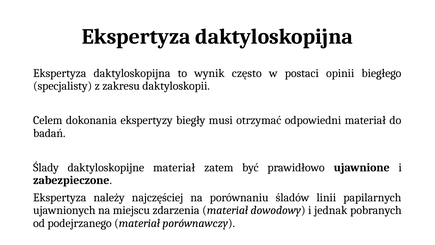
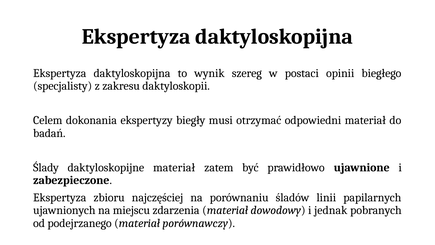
często: często -> szereg
należy: należy -> zbioru
